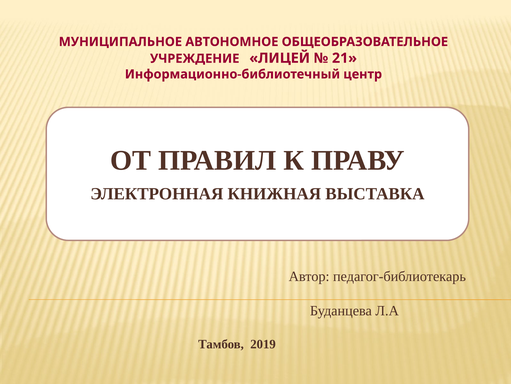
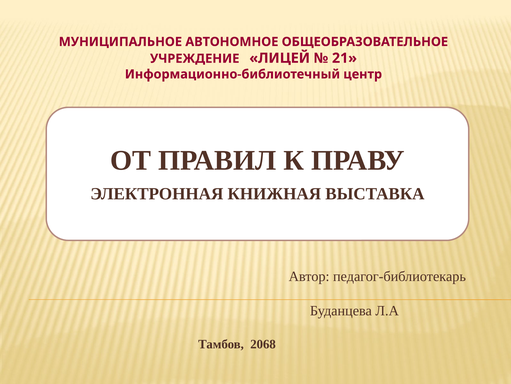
2019: 2019 -> 2068
